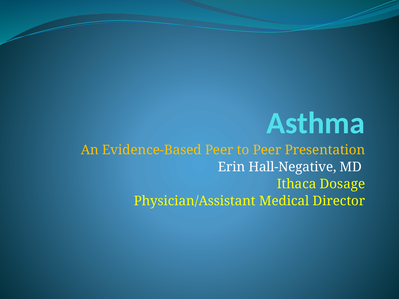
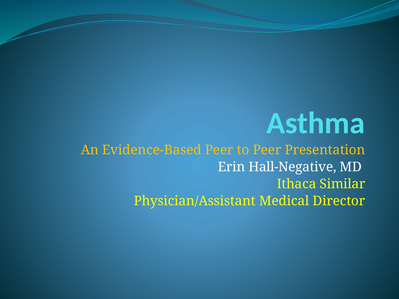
Dosage: Dosage -> Similar
